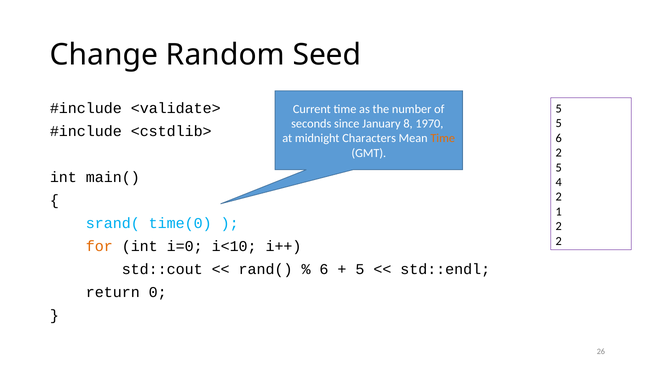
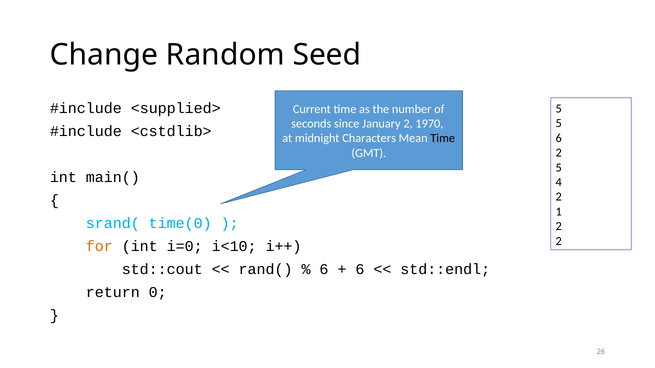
<validate>: <validate> -> <supplied>
January 8: 8 -> 2
Time at (443, 139) colour: orange -> black
5 at (360, 270): 5 -> 6
